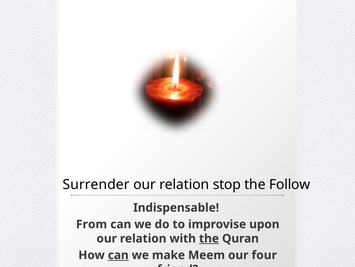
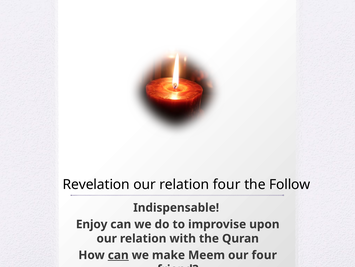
Surrender: Surrender -> Revelation
relation stop: stop -> four
From: From -> Enjoy
the at (209, 238) underline: present -> none
